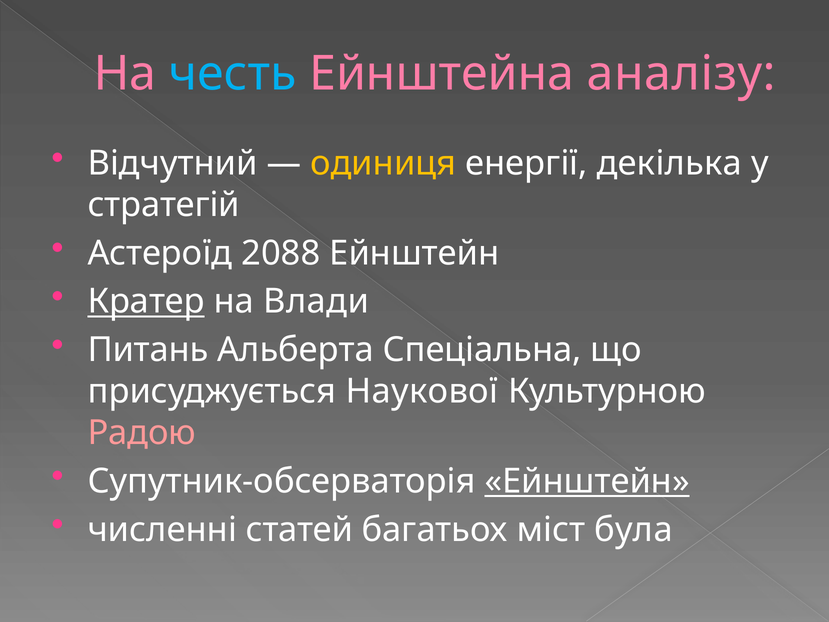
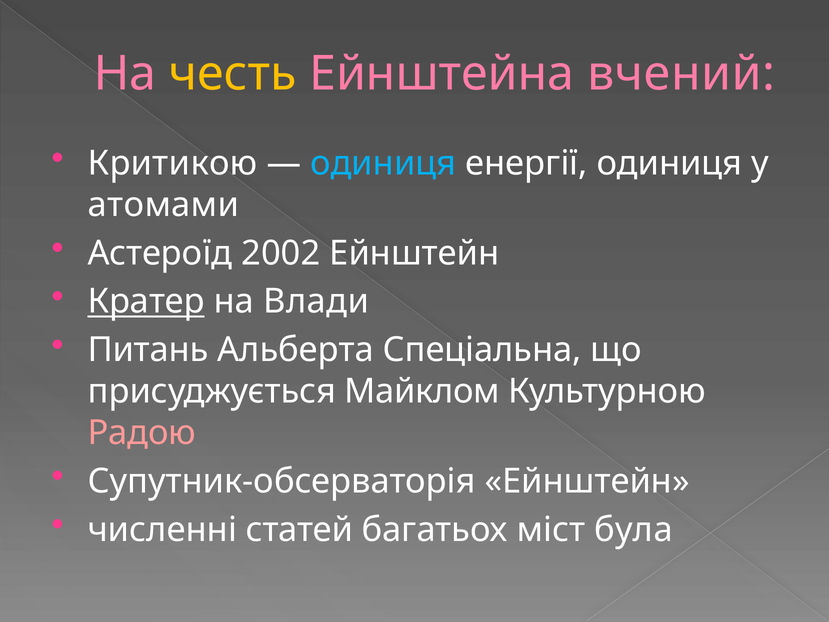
честь colour: light blue -> yellow
аналізу: аналізу -> вчений
Відчутний: Відчутний -> Критикою
одиниця at (383, 163) colour: yellow -> light blue
енергії декілька: декілька -> одиниця
стратегій: стратегій -> атомами
2088: 2088 -> 2002
Наукової: Наукової -> Майклом
Ейнштейн at (587, 481) underline: present -> none
